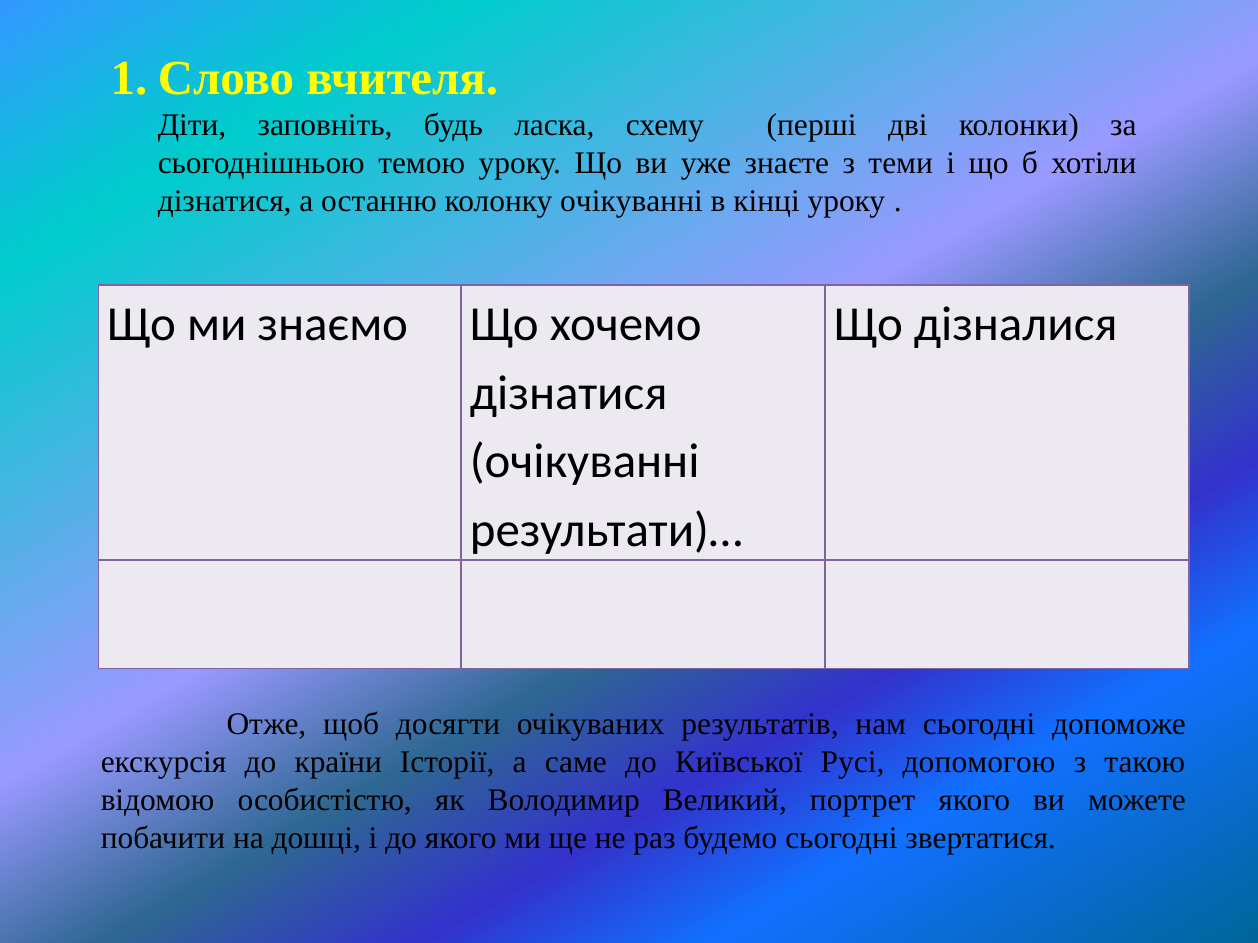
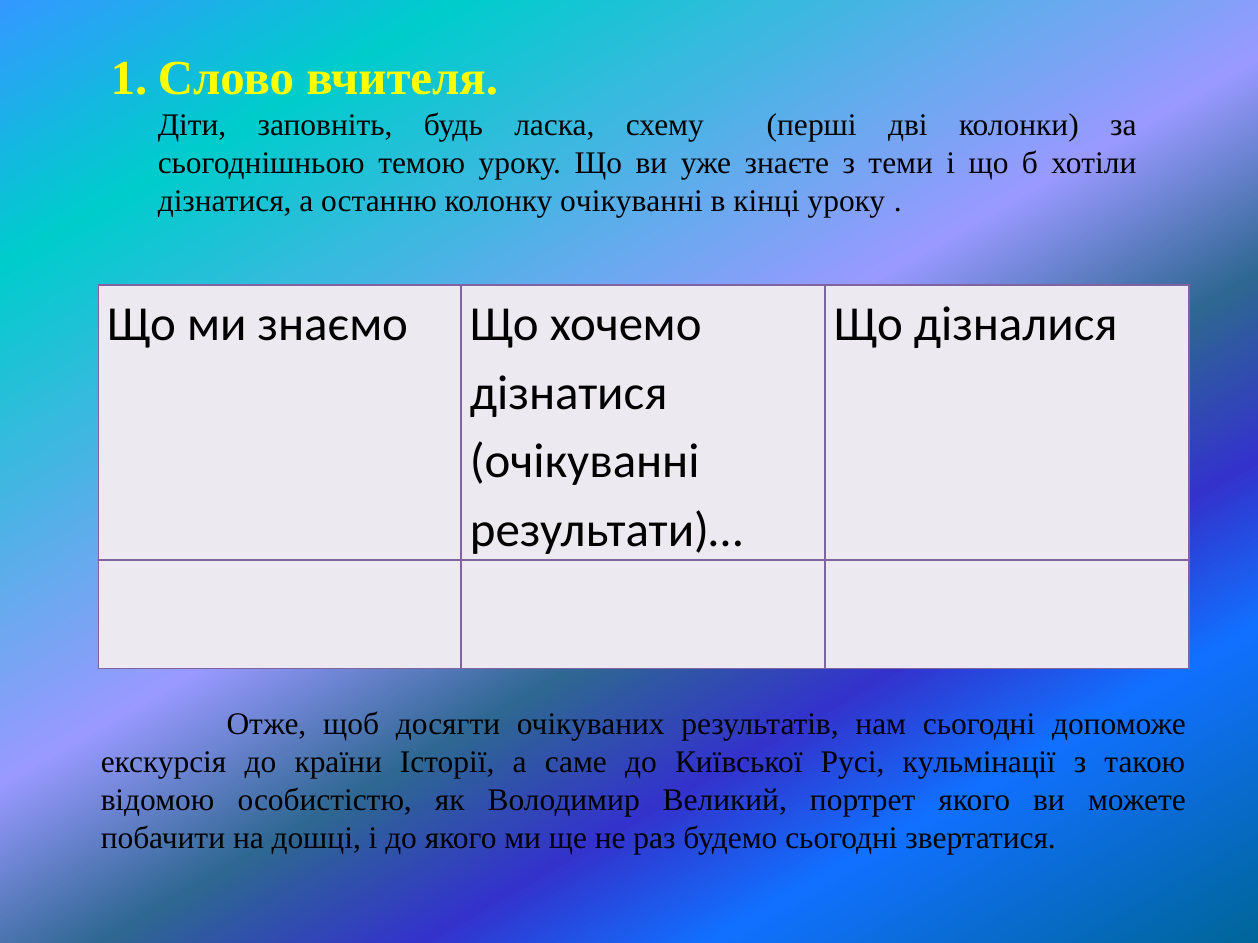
допомогою: допомогою -> кульмінації
